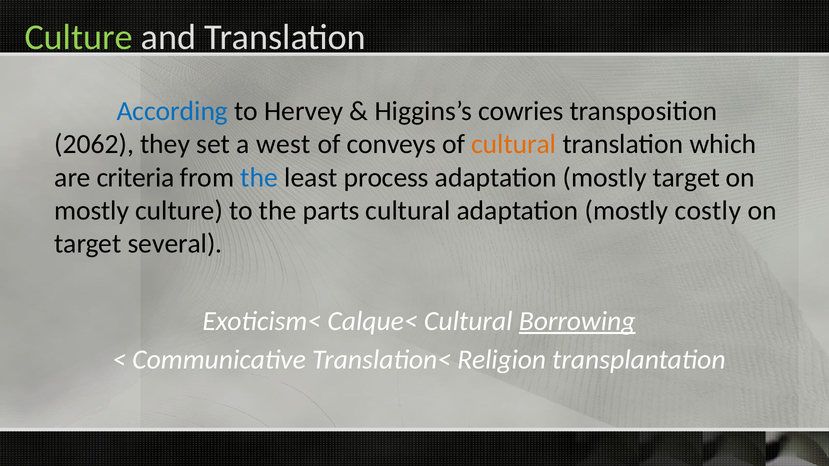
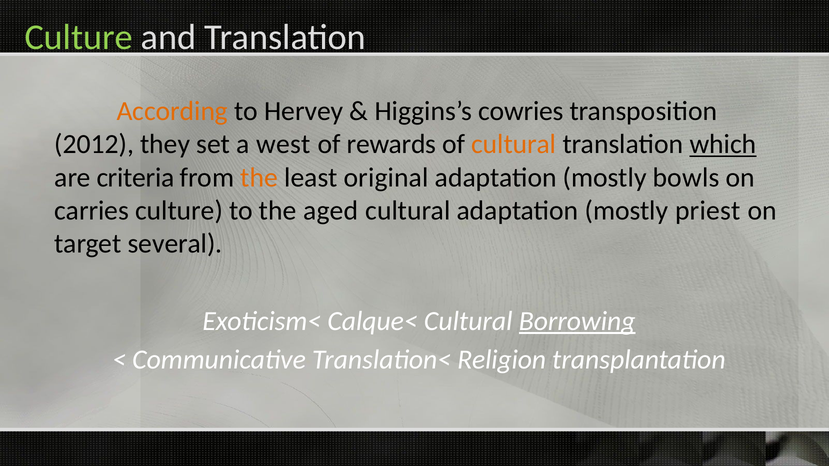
According colour: blue -> orange
2062: 2062 -> 2012
conveys: conveys -> rewards
which underline: none -> present
the at (259, 178) colour: blue -> orange
process: process -> original
mostly target: target -> bowls
mostly at (92, 211): mostly -> carries
parts: parts -> aged
costly: costly -> priest
